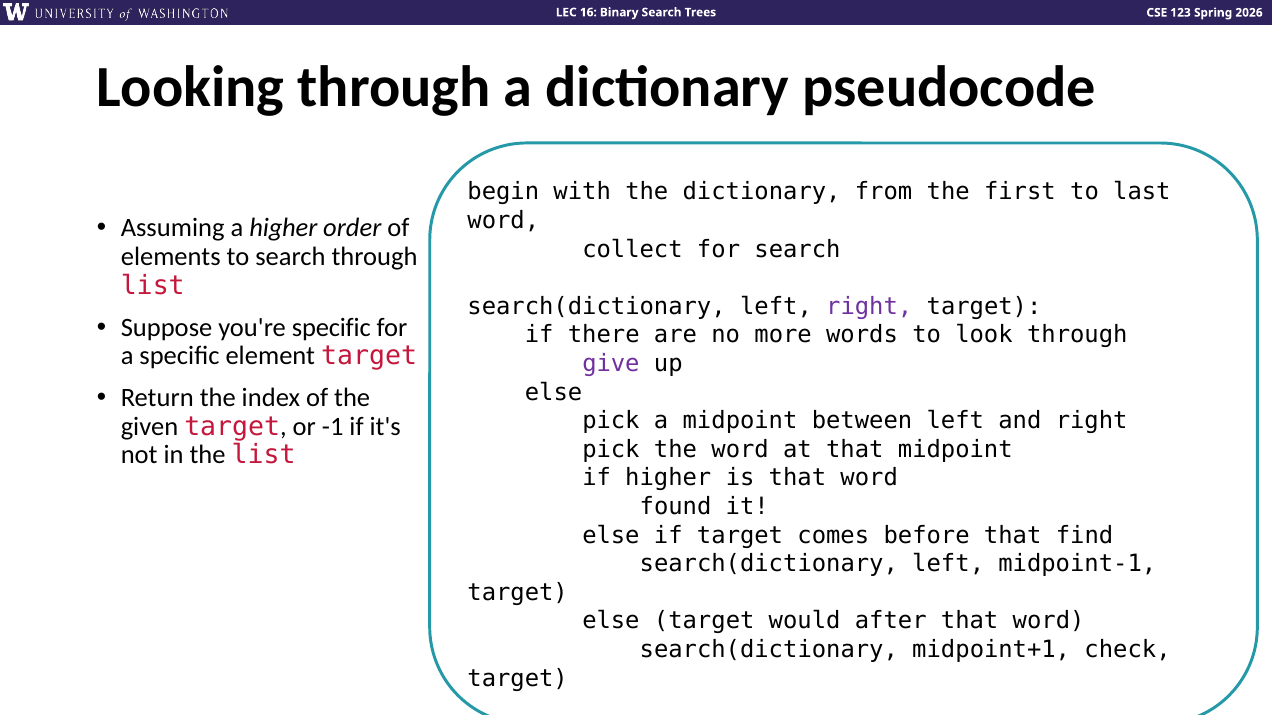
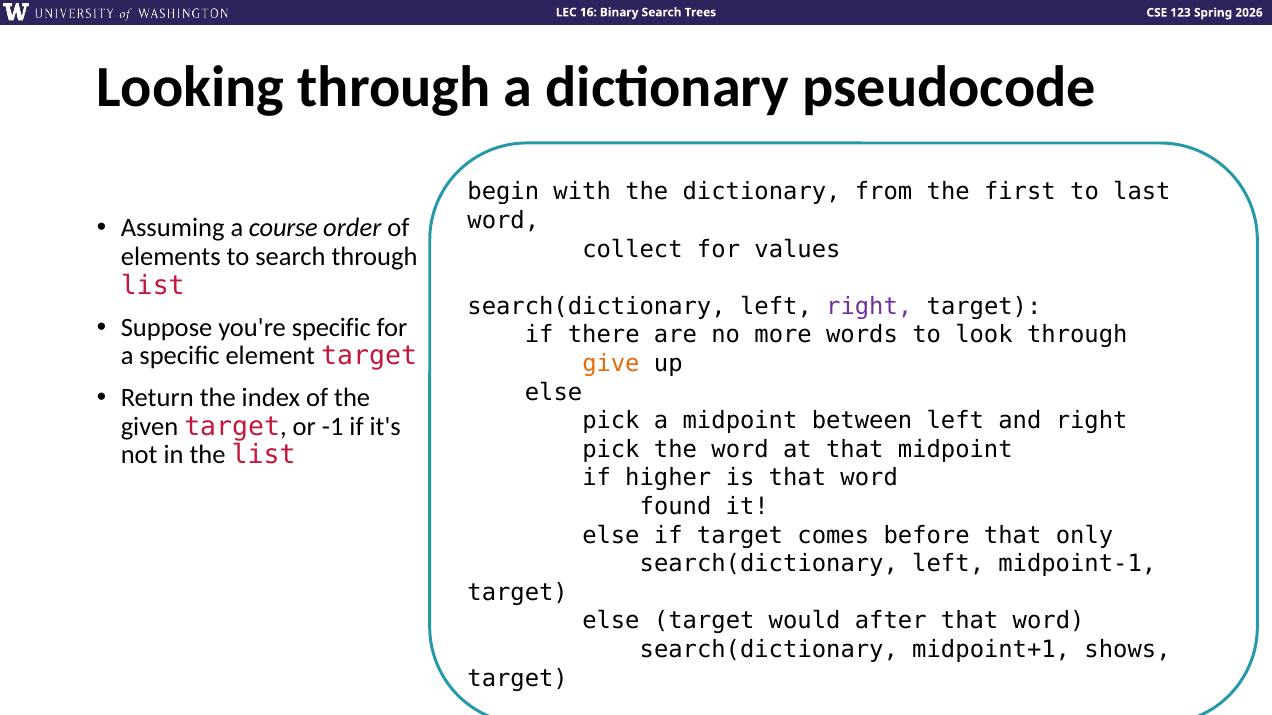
a higher: higher -> course
for search: search -> values
give colour: purple -> orange
find: find -> only
check: check -> shows
